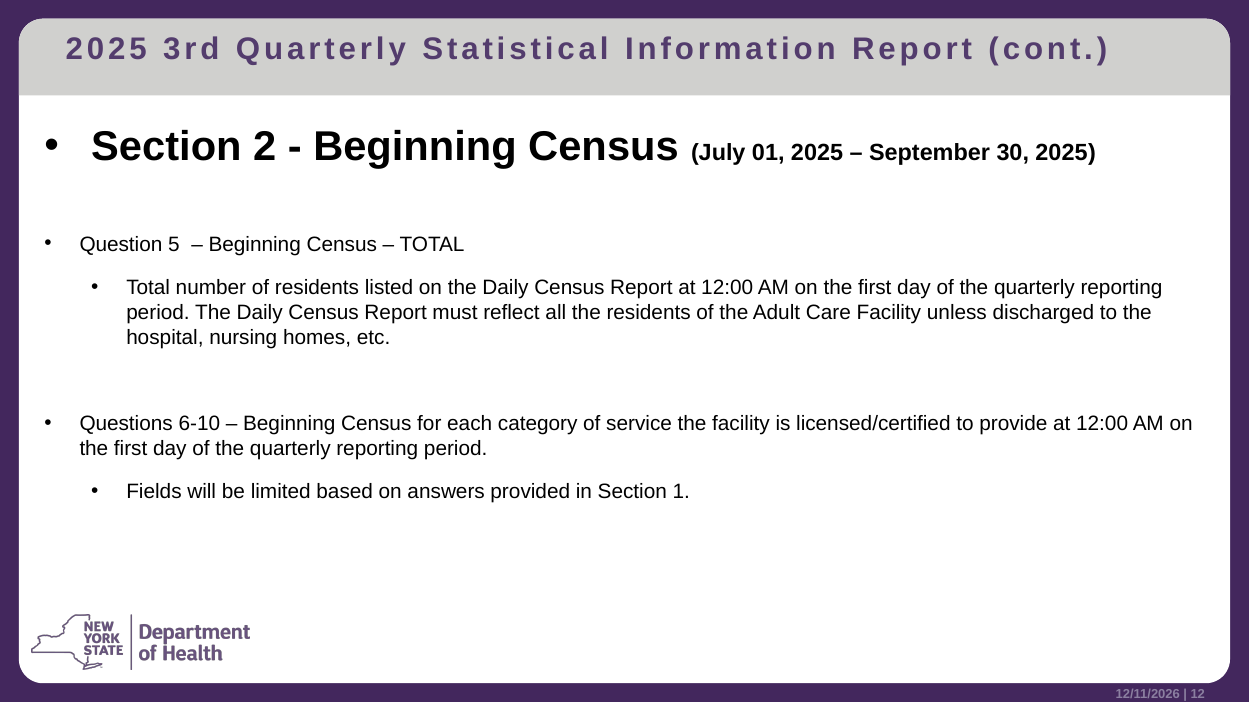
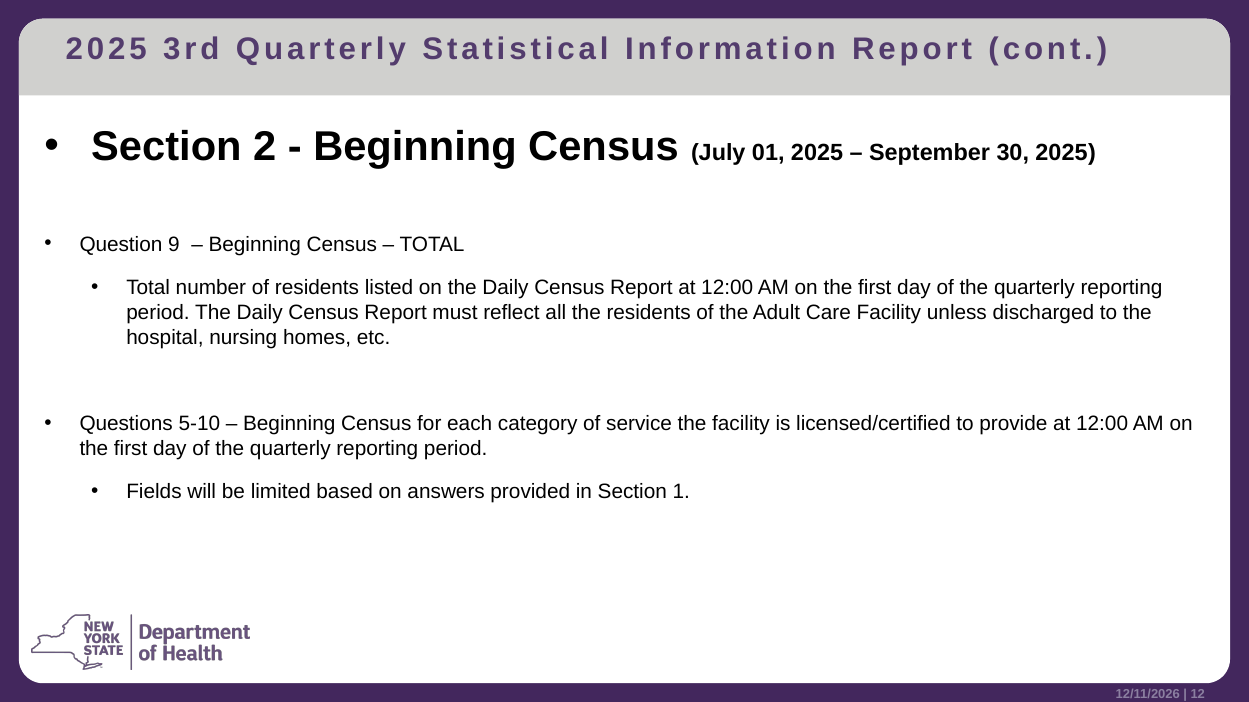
5: 5 -> 9
6-10: 6-10 -> 5-10
